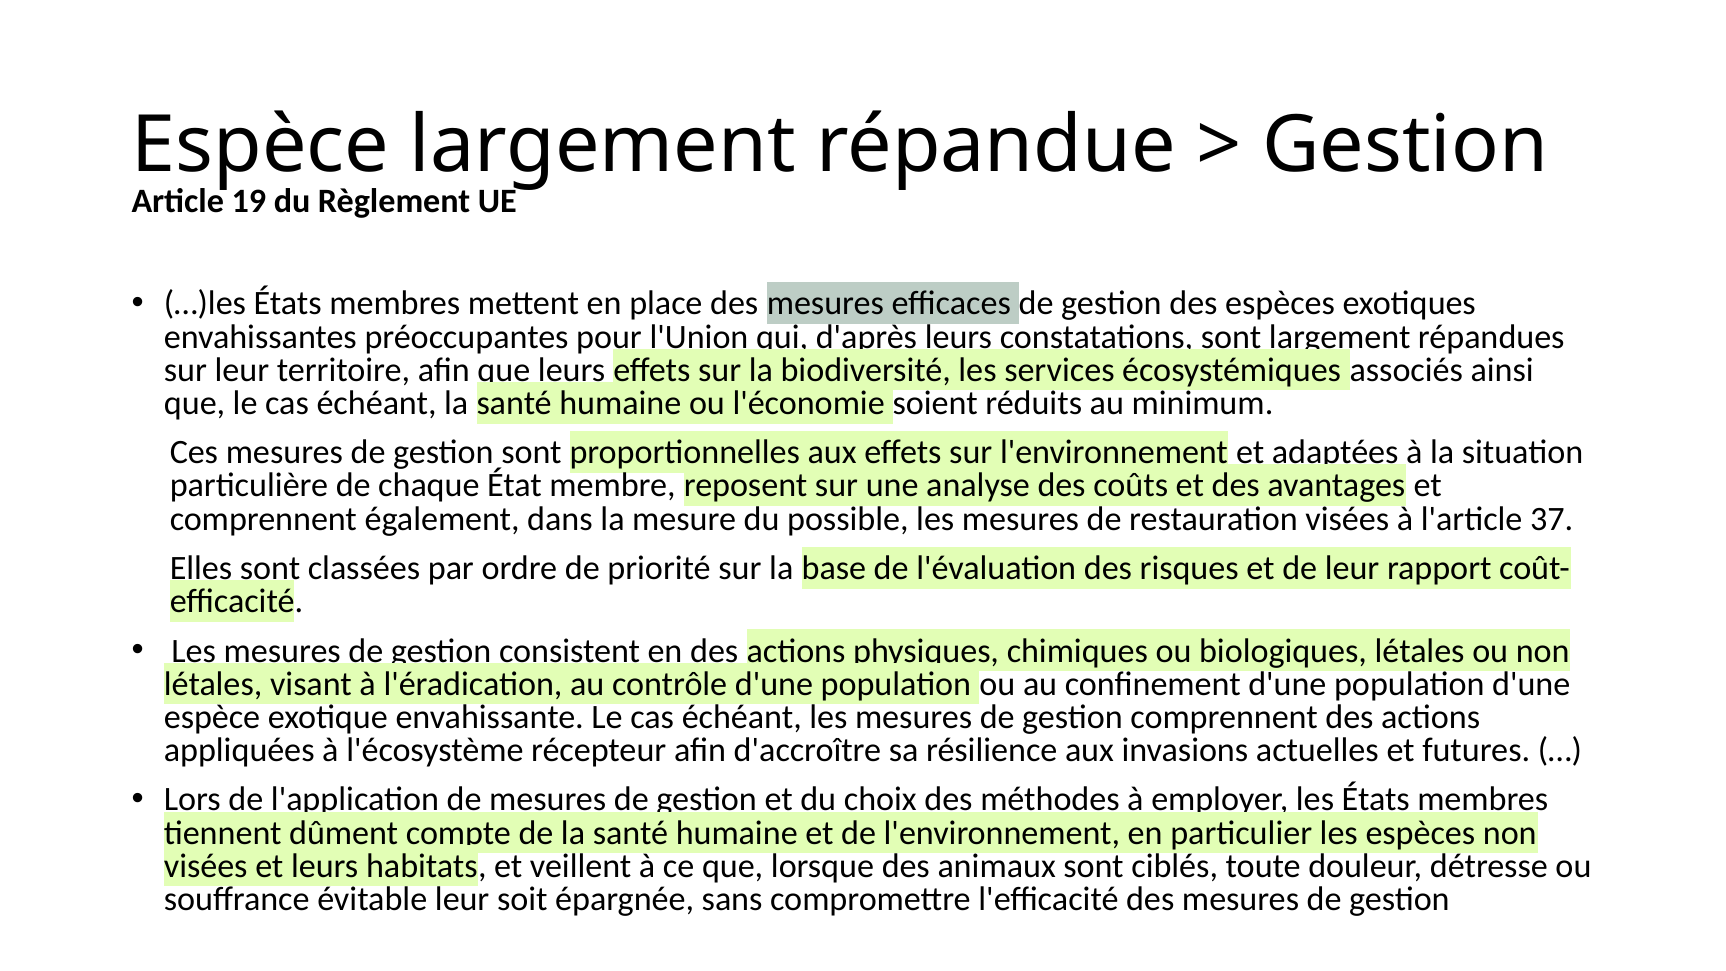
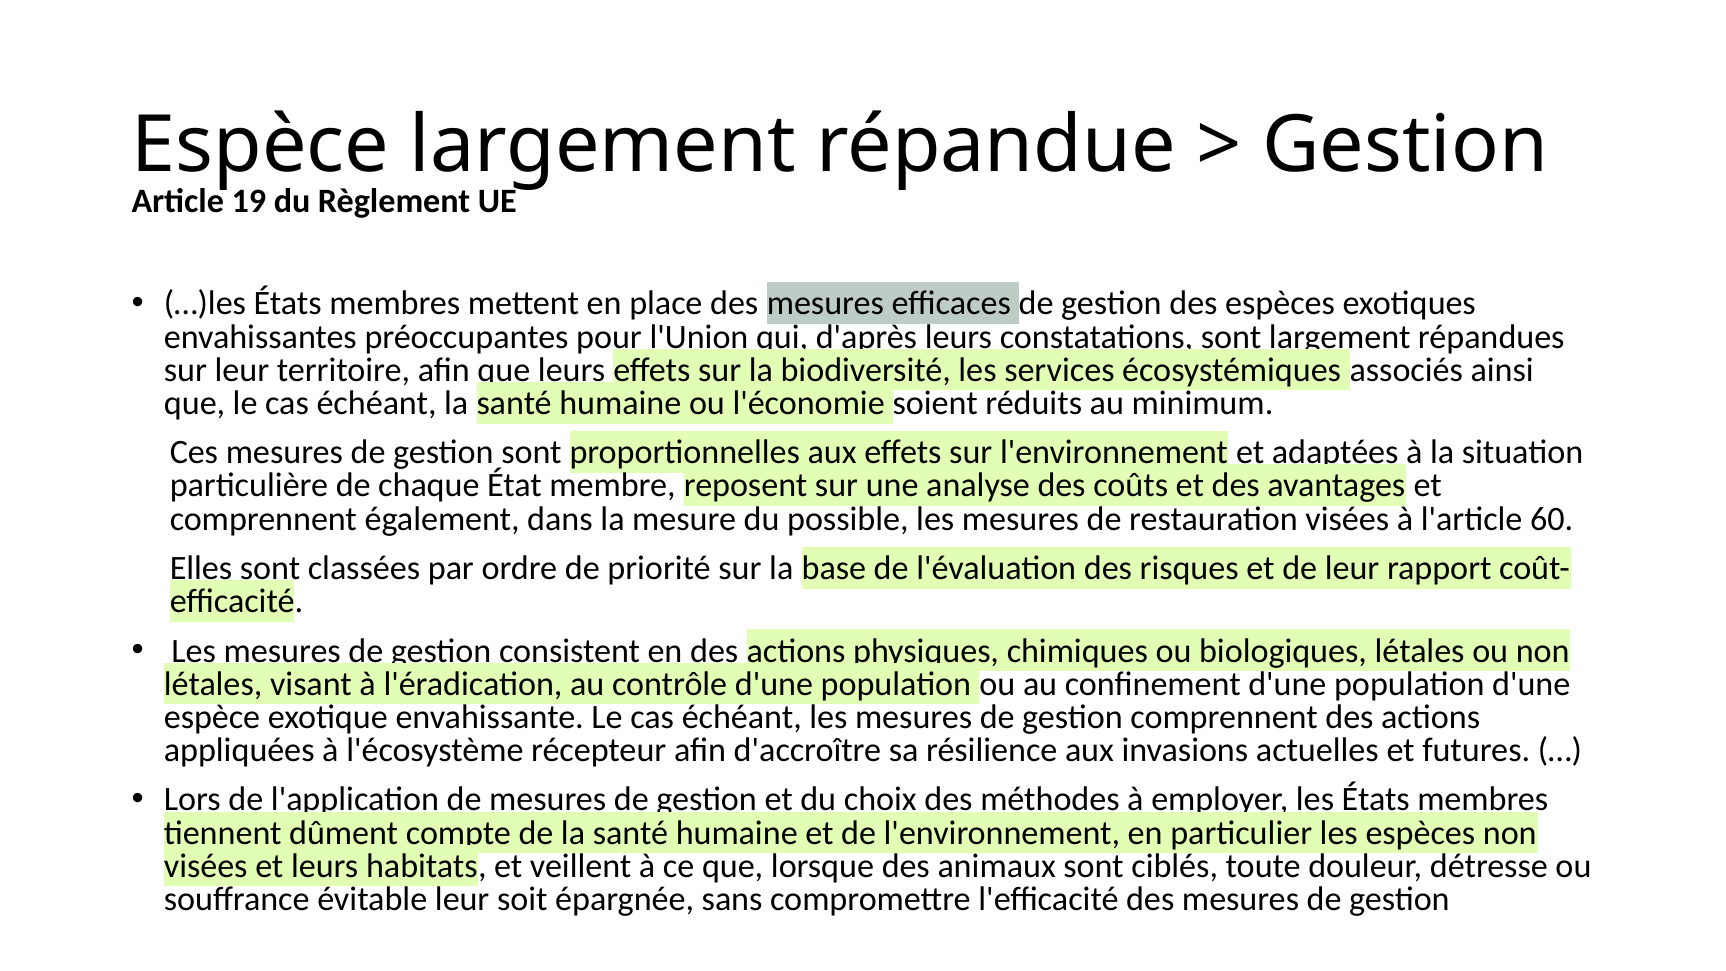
37: 37 -> 60
